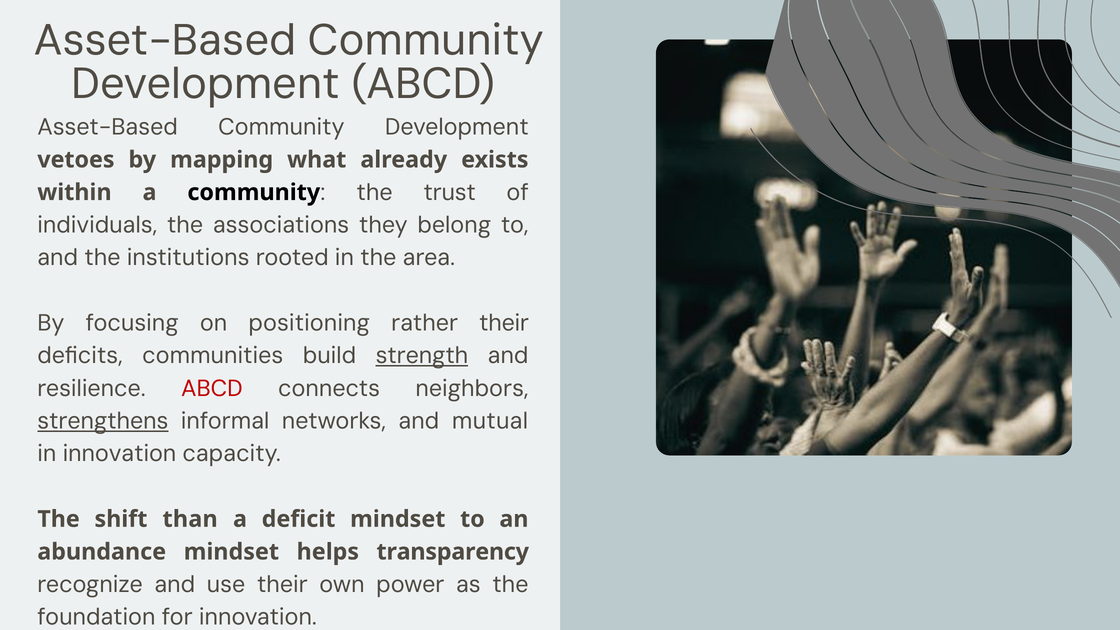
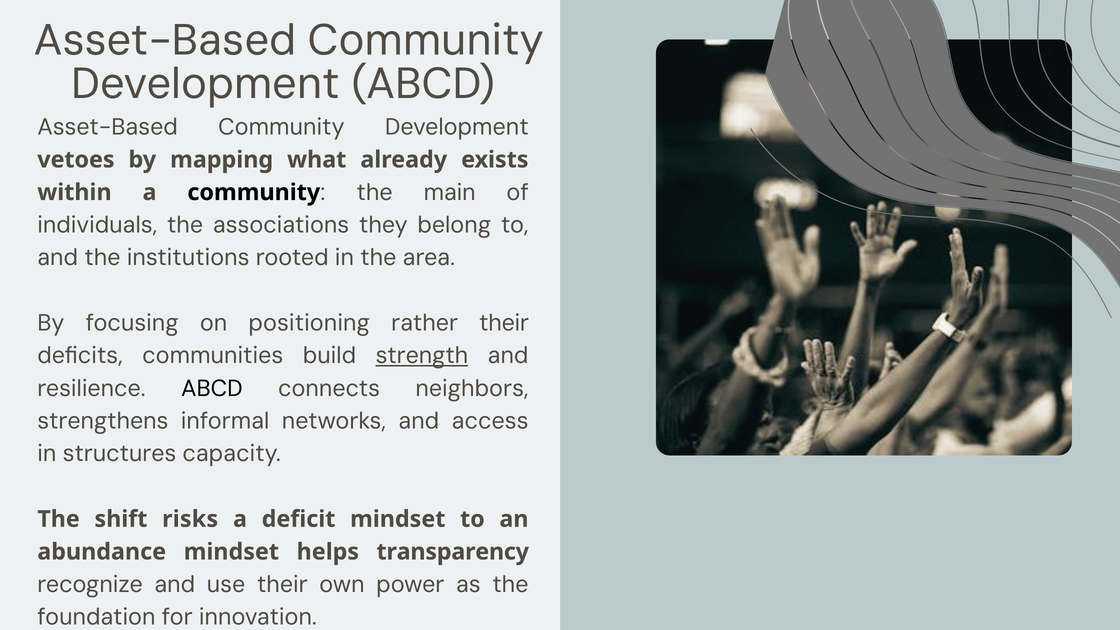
trust: trust -> main
ABCD at (212, 388) colour: red -> black
strengthens underline: present -> none
mutual: mutual -> access
in innovation: innovation -> structures
than: than -> risks
